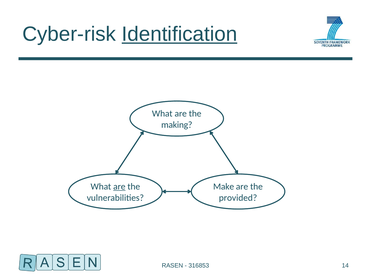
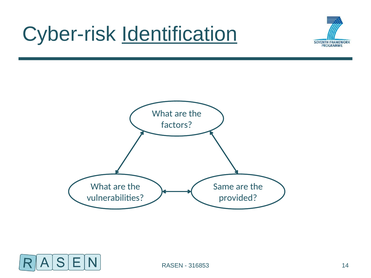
making: making -> factors
are at (119, 187) underline: present -> none
Make: Make -> Same
